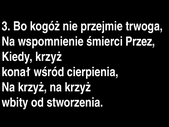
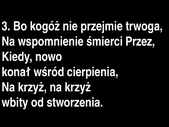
Kiedy krzyż: krzyż -> nowo
